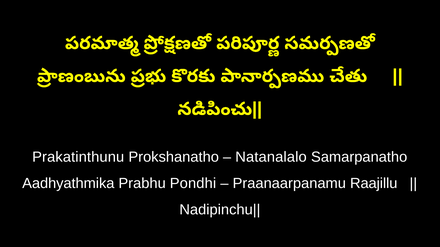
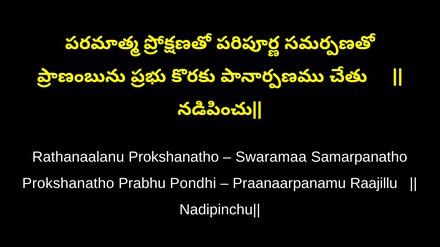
Prakatinthunu: Prakatinthunu -> Rathanaalanu
Natanalalo: Natanalalo -> Swaramaa
Aadhyathmika at (68, 184): Aadhyathmika -> Prokshanatho
